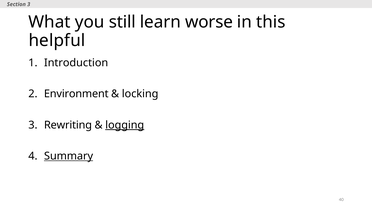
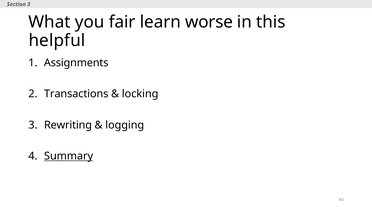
still: still -> fair
Introduction: Introduction -> Assignments
Environment: Environment -> Transactions
logging underline: present -> none
